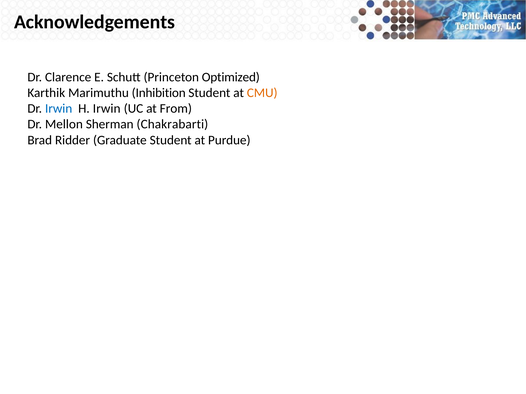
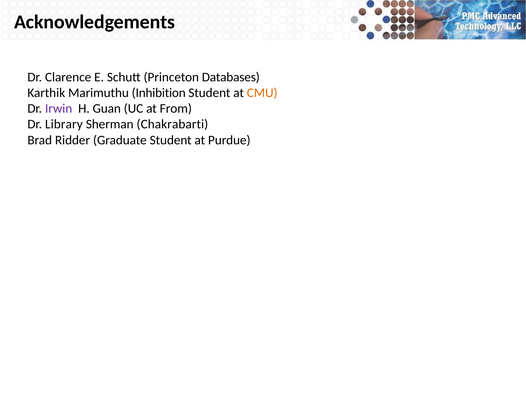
Optimized: Optimized -> Databases
Irwin at (59, 109) colour: blue -> purple
H Irwin: Irwin -> Guan
Mellon: Mellon -> Library
